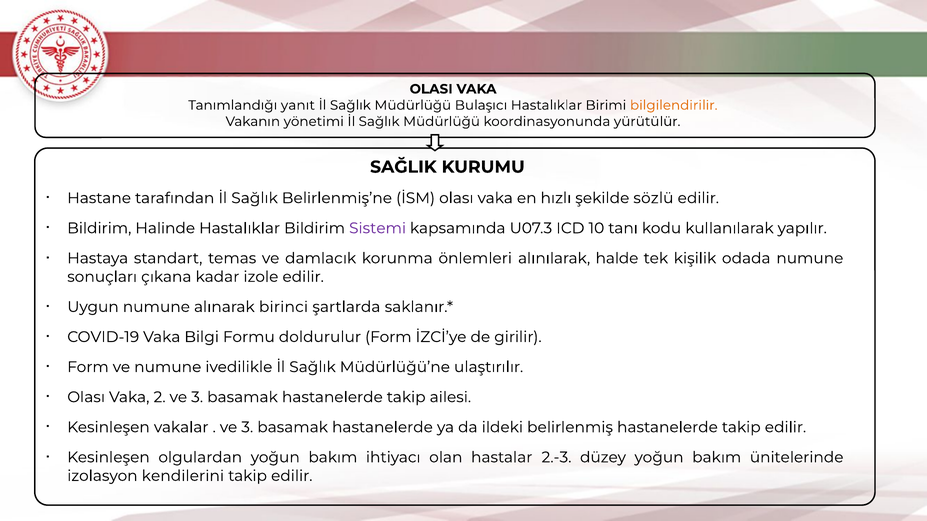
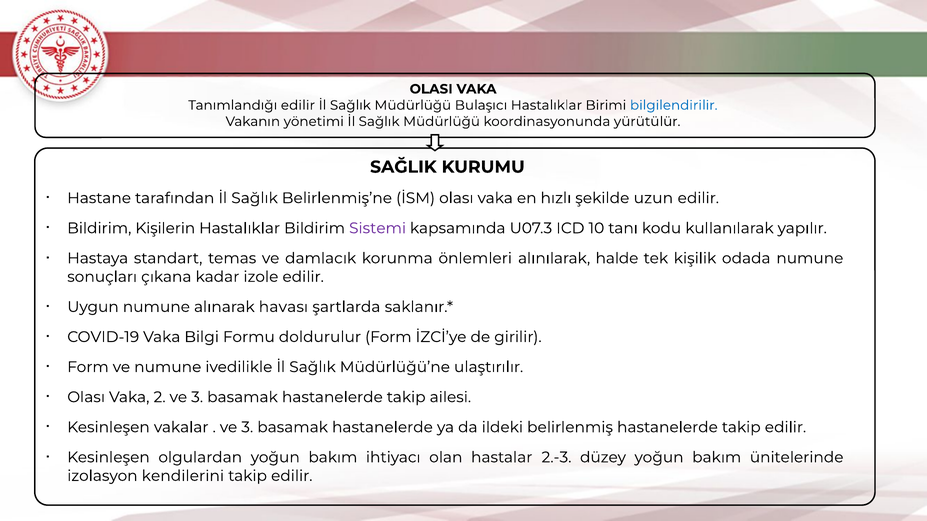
Tanımlandığı yanıt: yanıt -> edilir
bilgilendirilir colour: orange -> blue
sözlü: sözlü -> uzun
Halinde: Halinde -> Kişilerin
birinci: birinci -> havası
